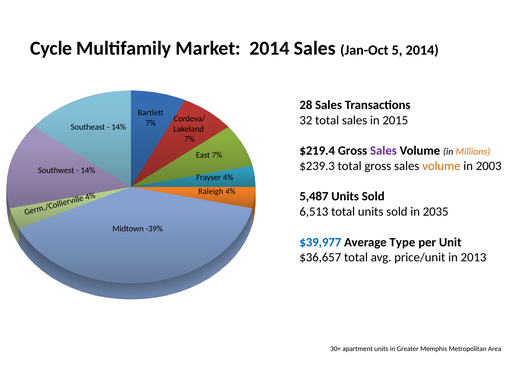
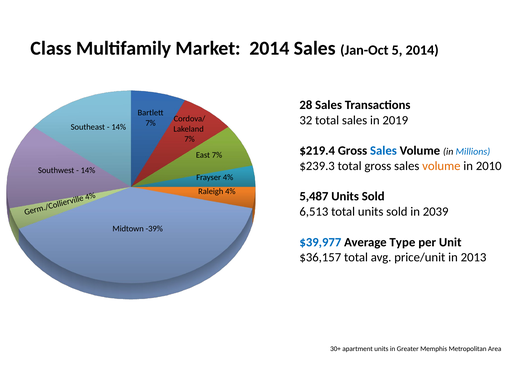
Cycle: Cycle -> Class
2015: 2015 -> 2019
Sales at (383, 151) colour: purple -> blue
Millions colour: orange -> blue
2003: 2003 -> 2010
2035: 2035 -> 2039
$36,657: $36,657 -> $36,157
